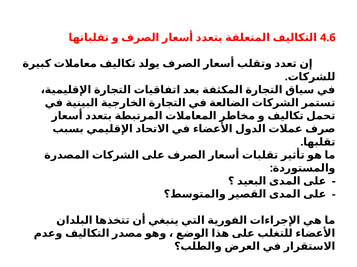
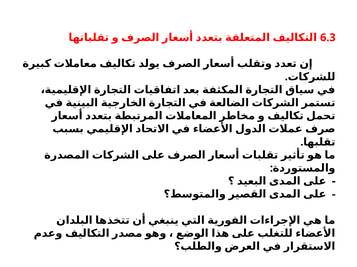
4.6: 4.6 -> 6.3
